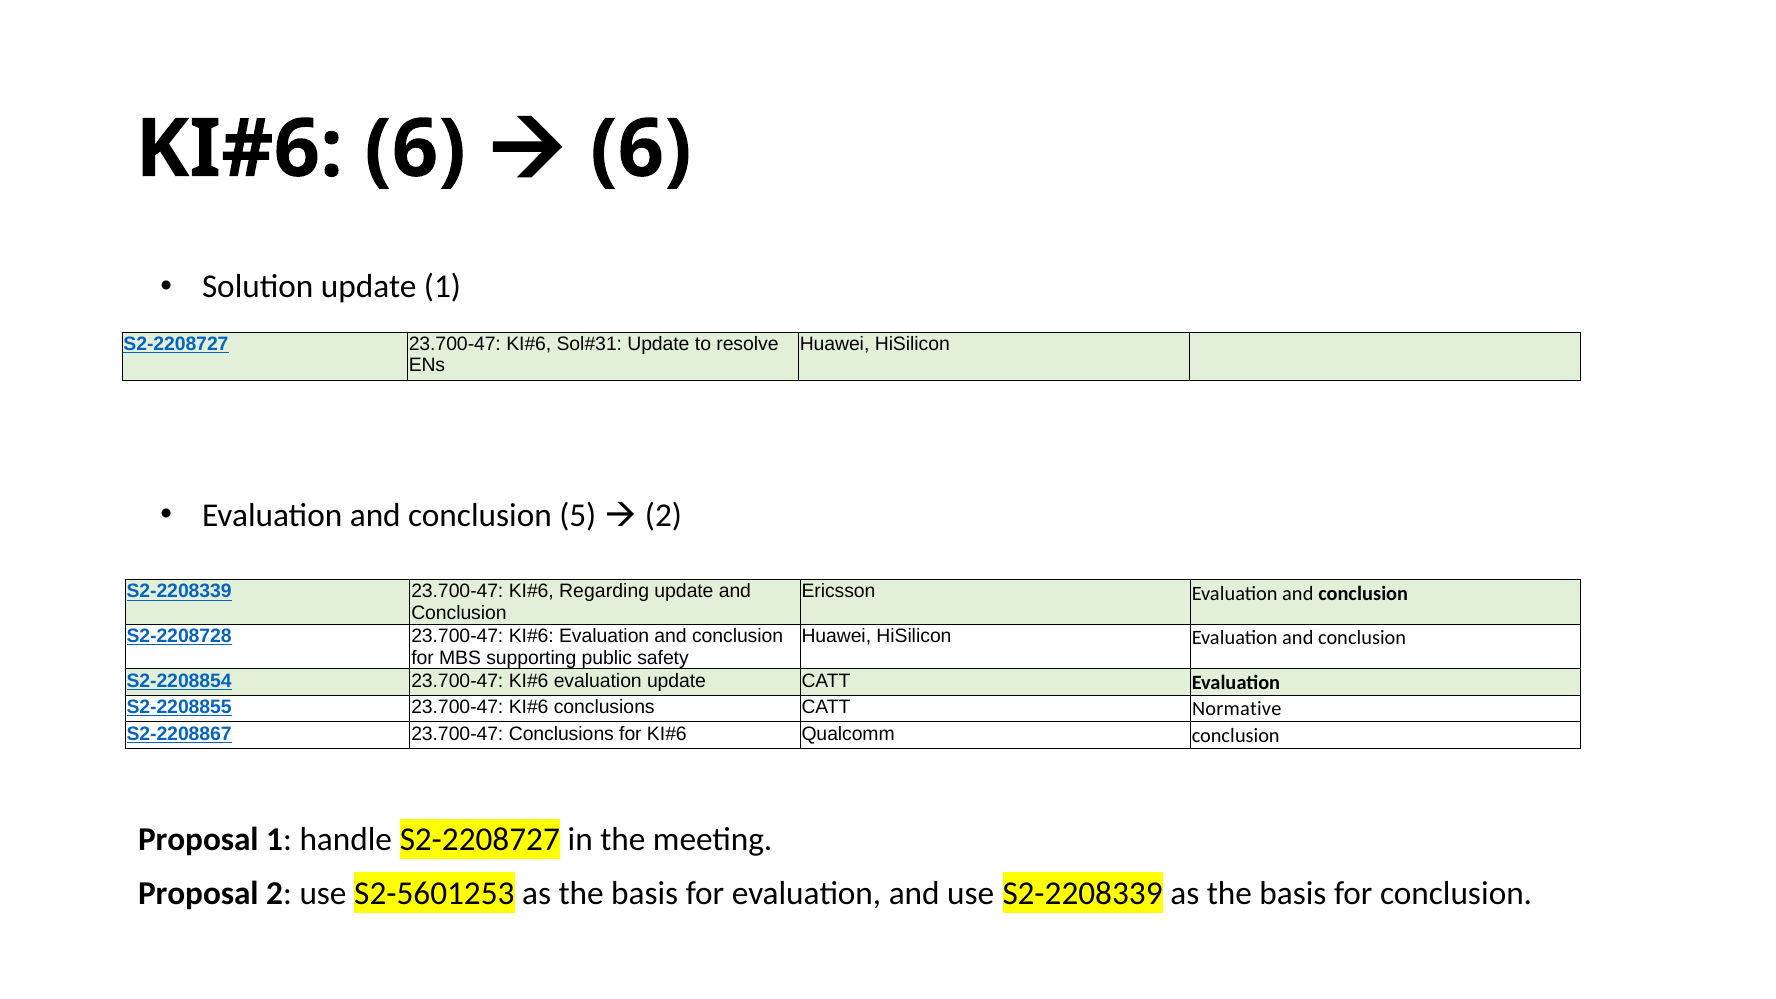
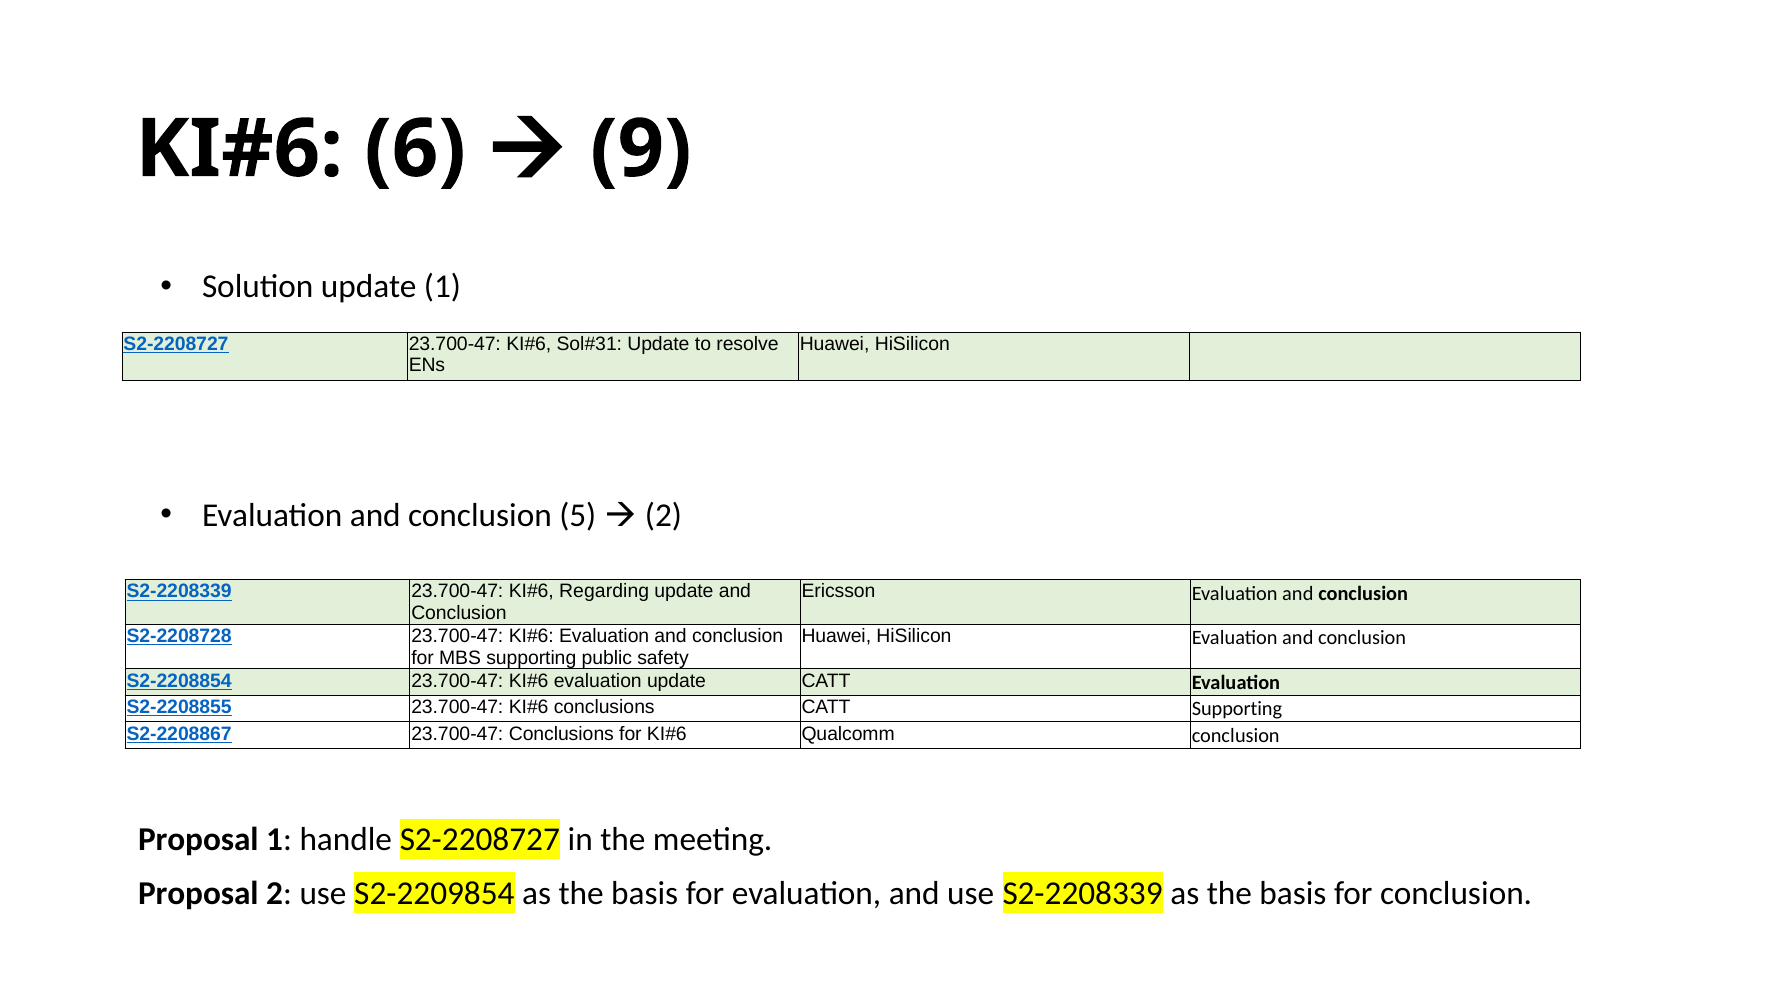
6 at (641, 149): 6 -> 9
CATT Normative: Normative -> Supporting
S2-5601253: S2-5601253 -> S2-2209854
